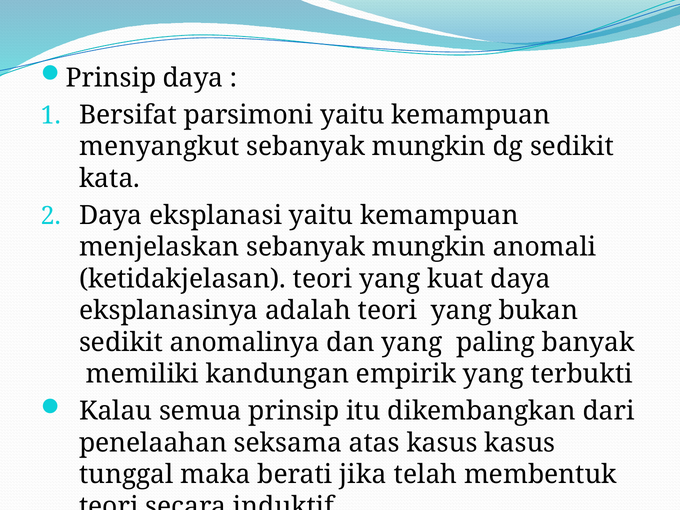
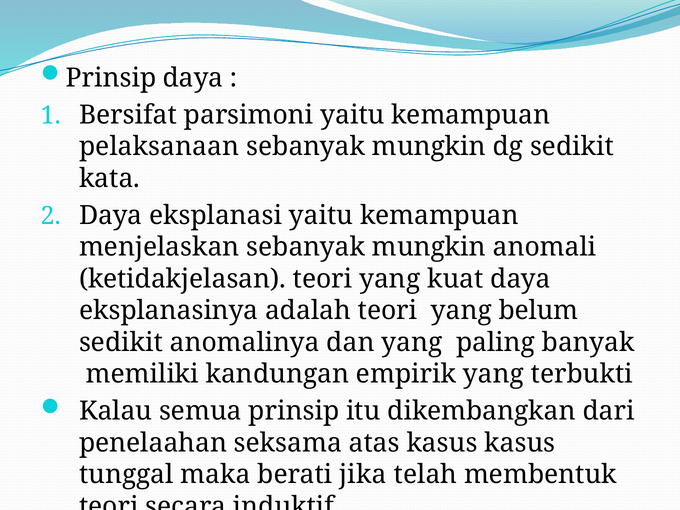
menyangkut: menyangkut -> pelaksanaan
bukan: bukan -> belum
